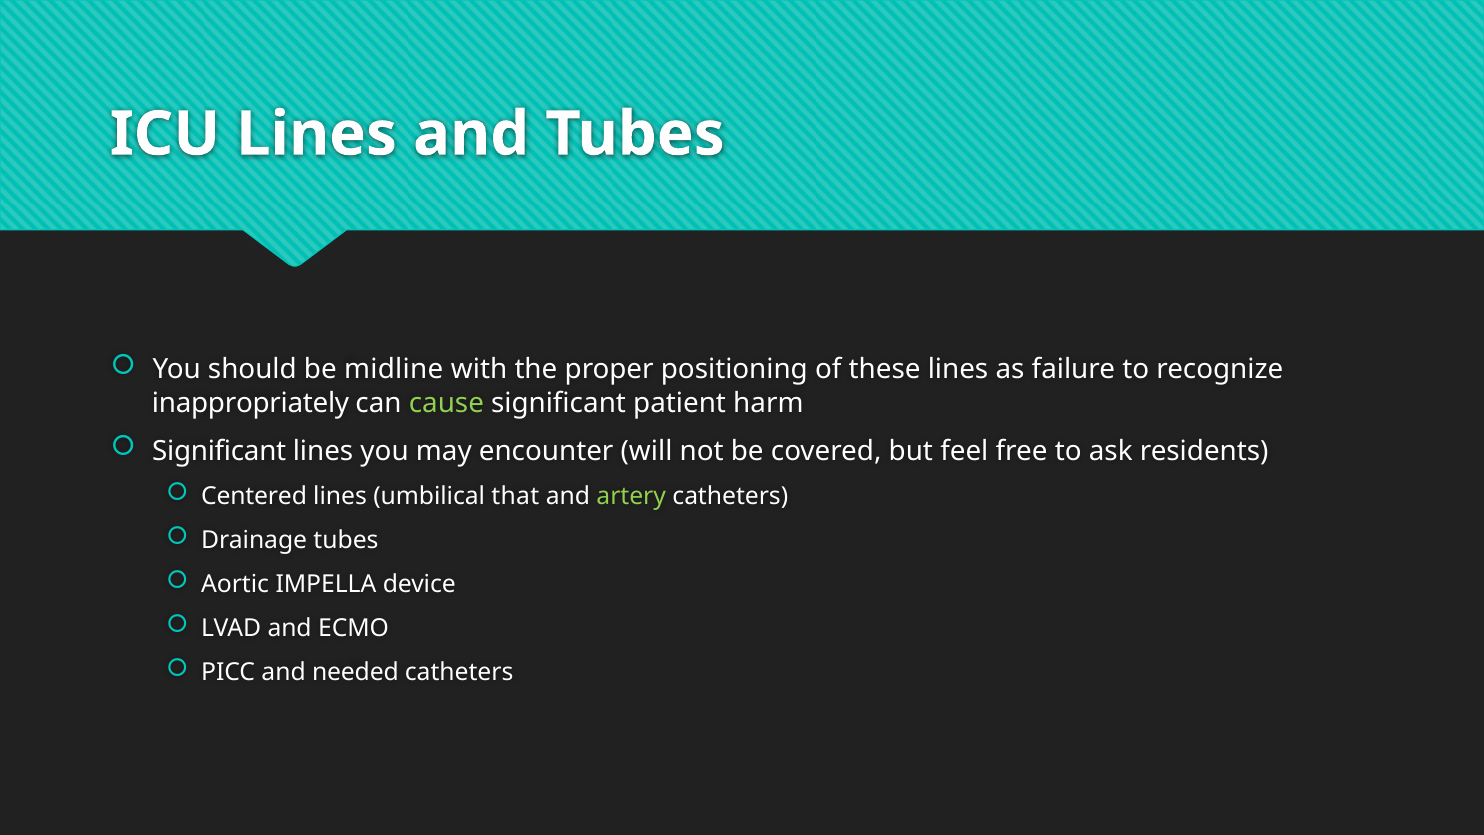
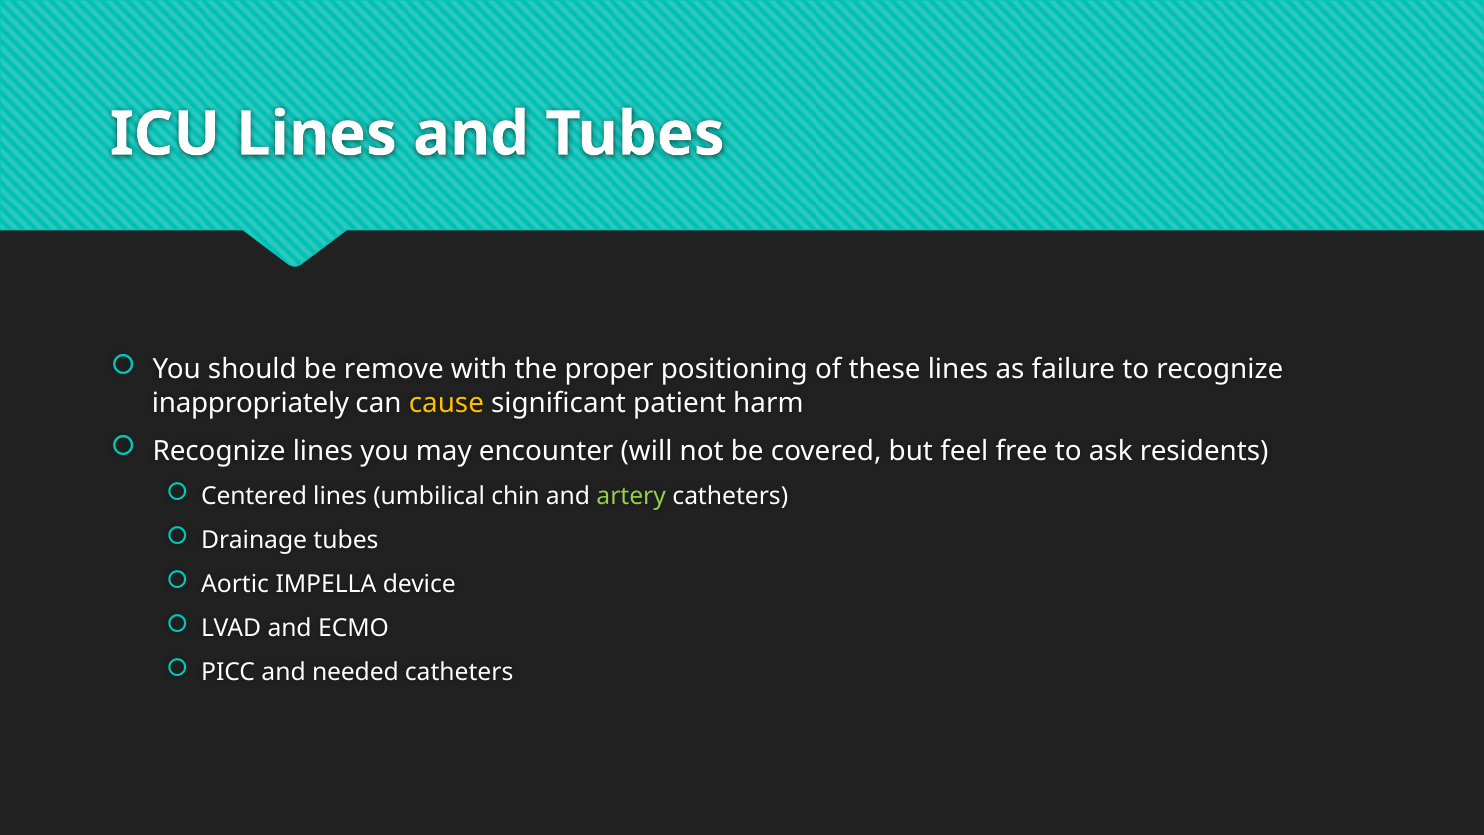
midline: midline -> remove
cause colour: light green -> yellow
Significant at (219, 451): Significant -> Recognize
that: that -> chin
